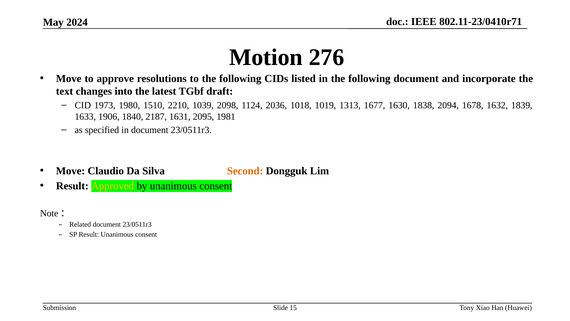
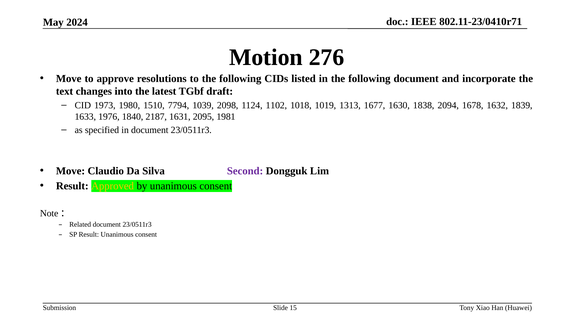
2210: 2210 -> 7794
2036: 2036 -> 1102
1906: 1906 -> 1976
Second colour: orange -> purple
